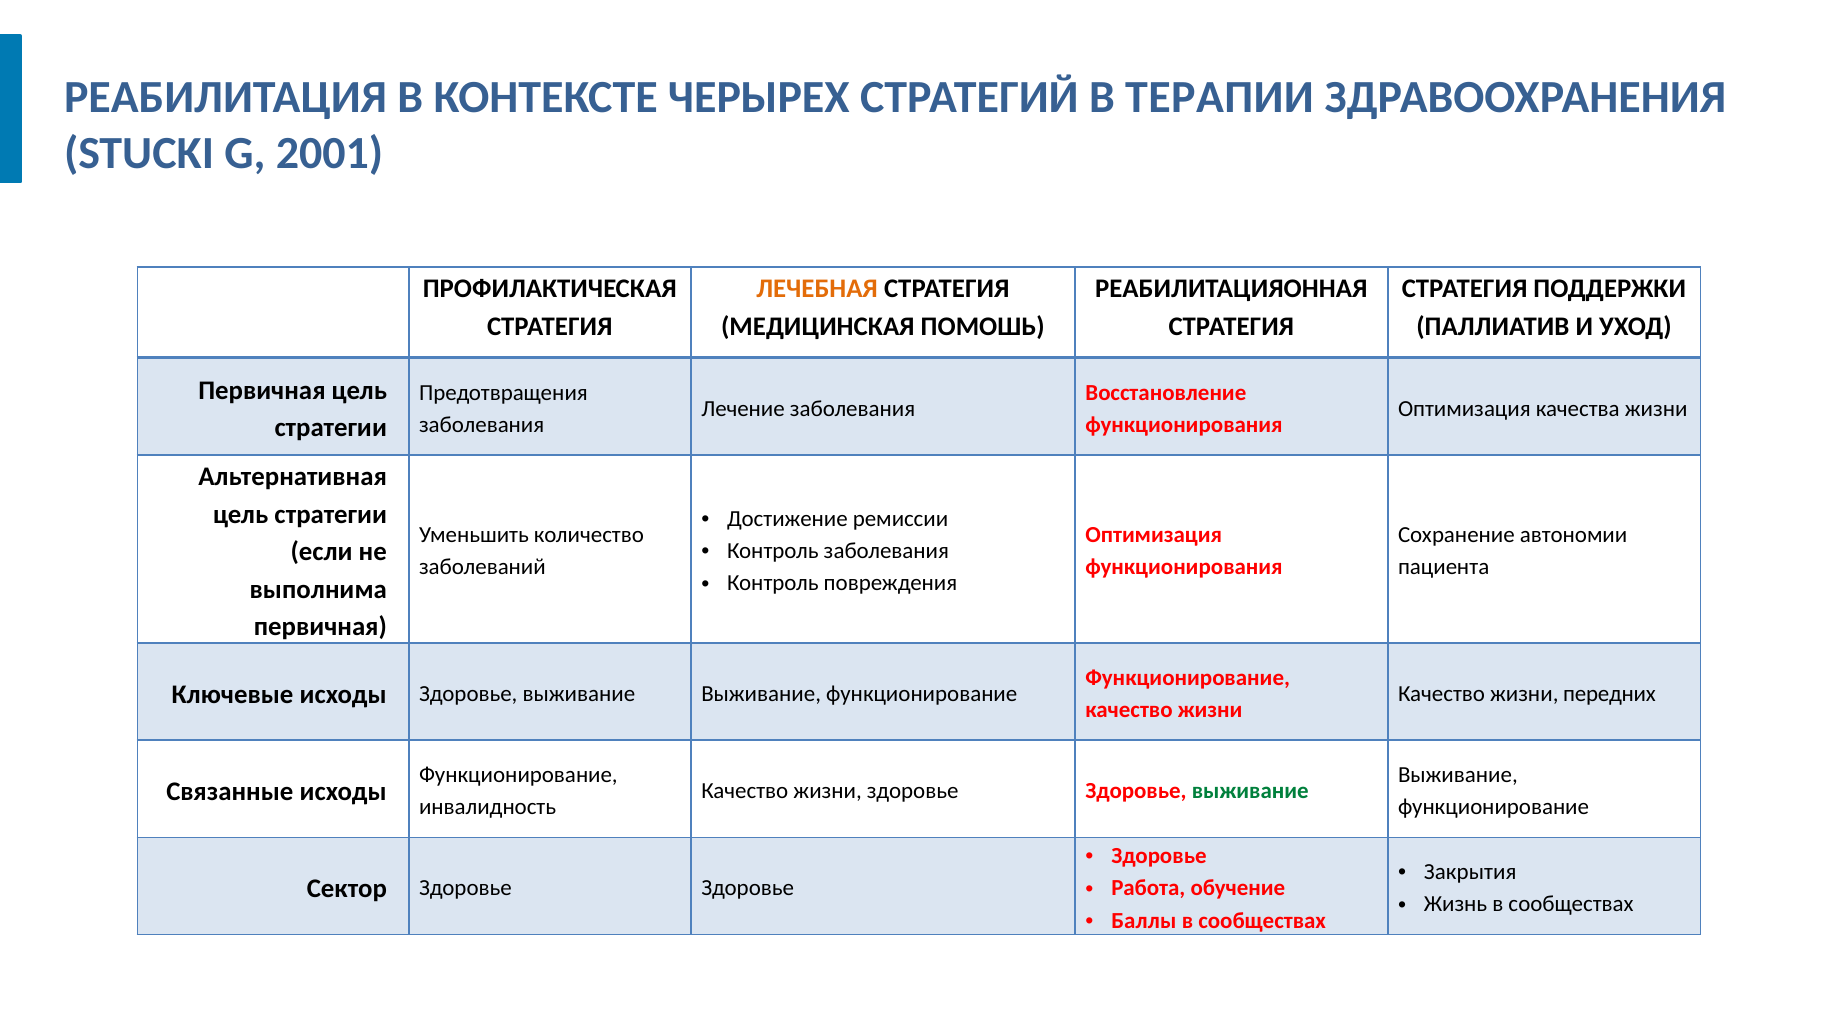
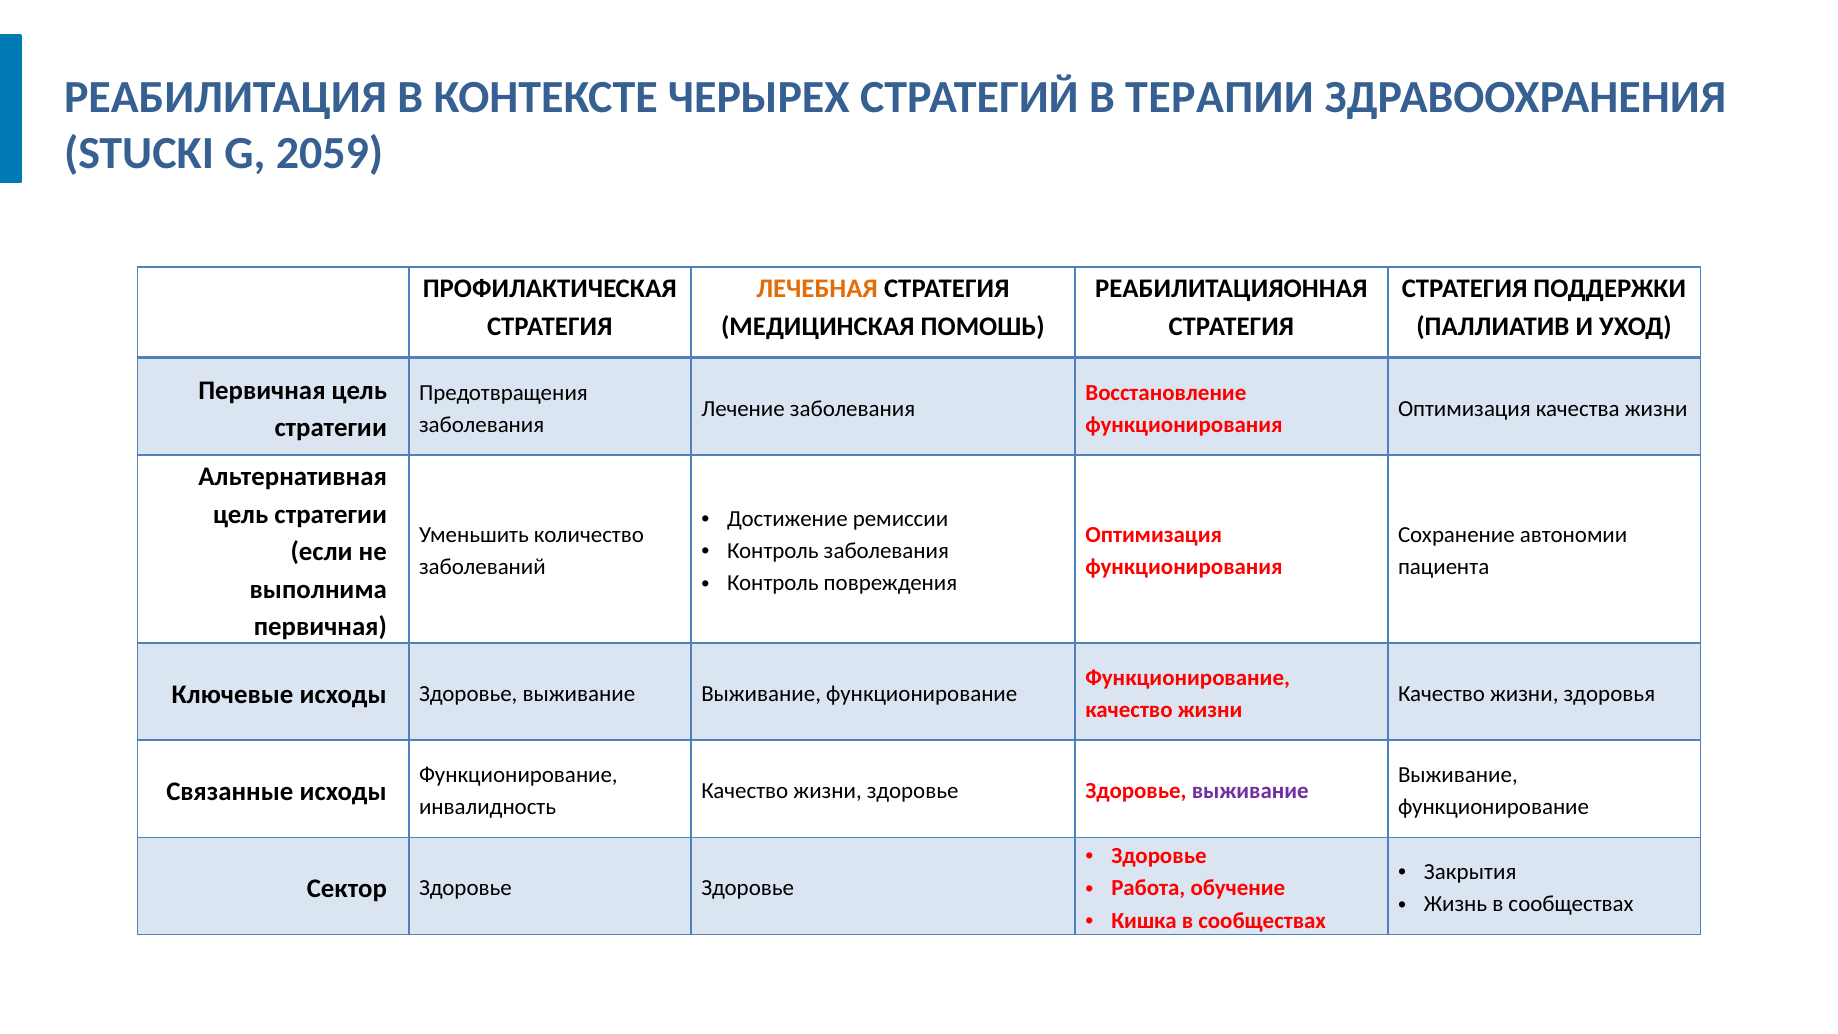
2001: 2001 -> 2059
передних: передних -> здоровья
выживание at (1250, 791) colour: green -> purple
Баллы: Баллы -> Кишка
